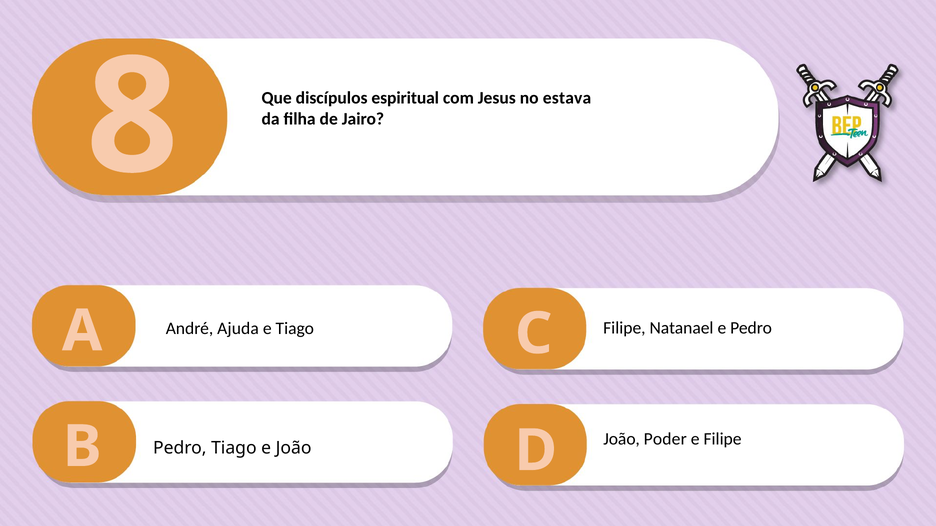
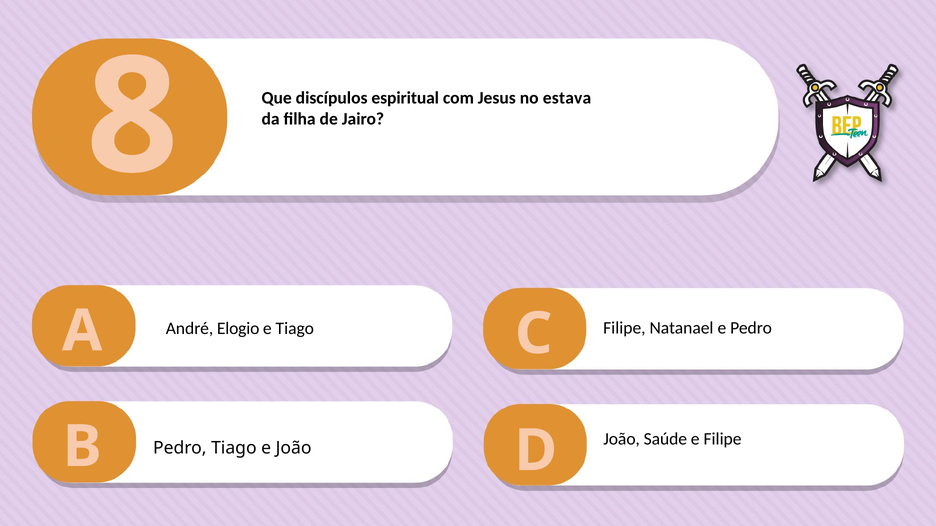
Ajuda: Ajuda -> Elogio
Poder: Poder -> Saúde
